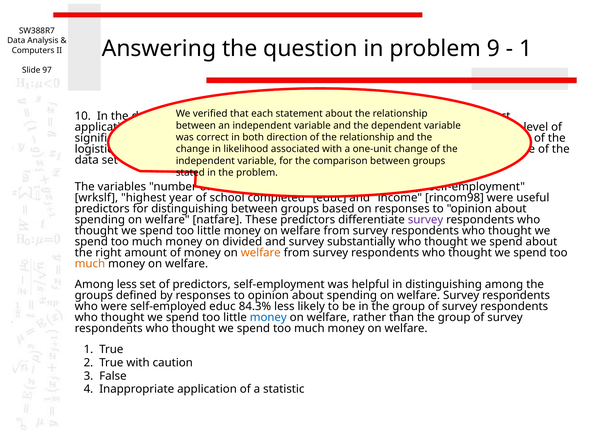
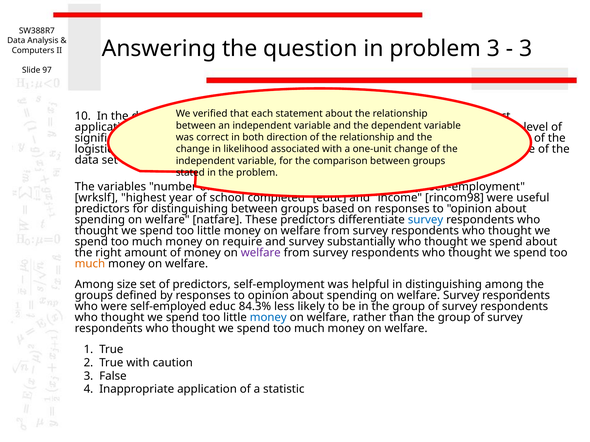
problem 9: 9 -> 3
1 at (526, 49): 1 -> 3
survey at (426, 220) colour: purple -> blue
divided: divided -> require
welfare at (261, 253) colour: orange -> purple
Among less: less -> size
